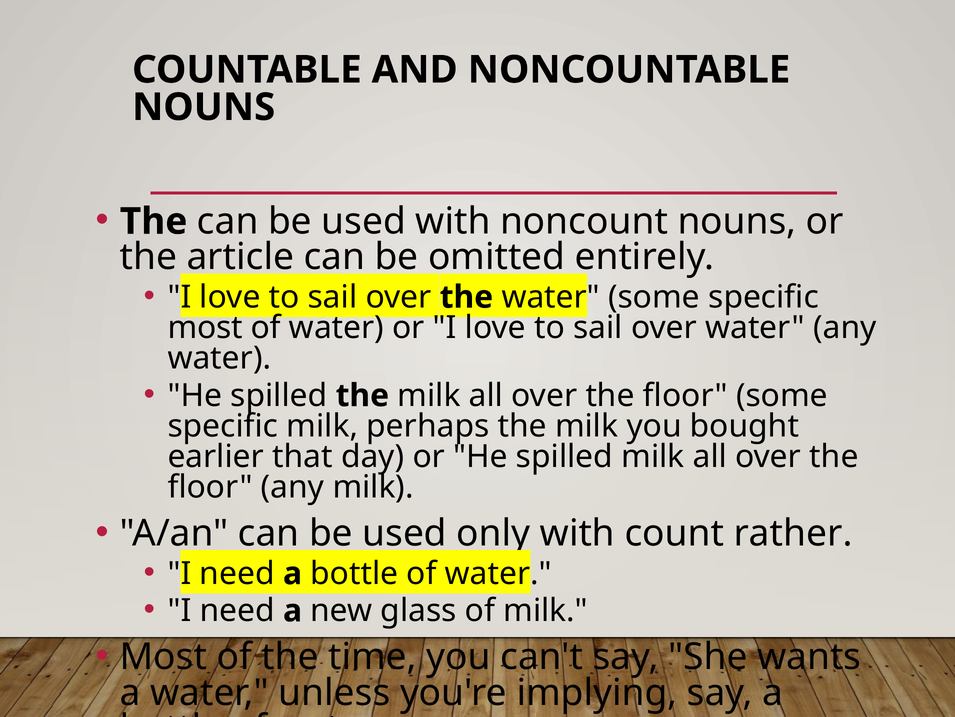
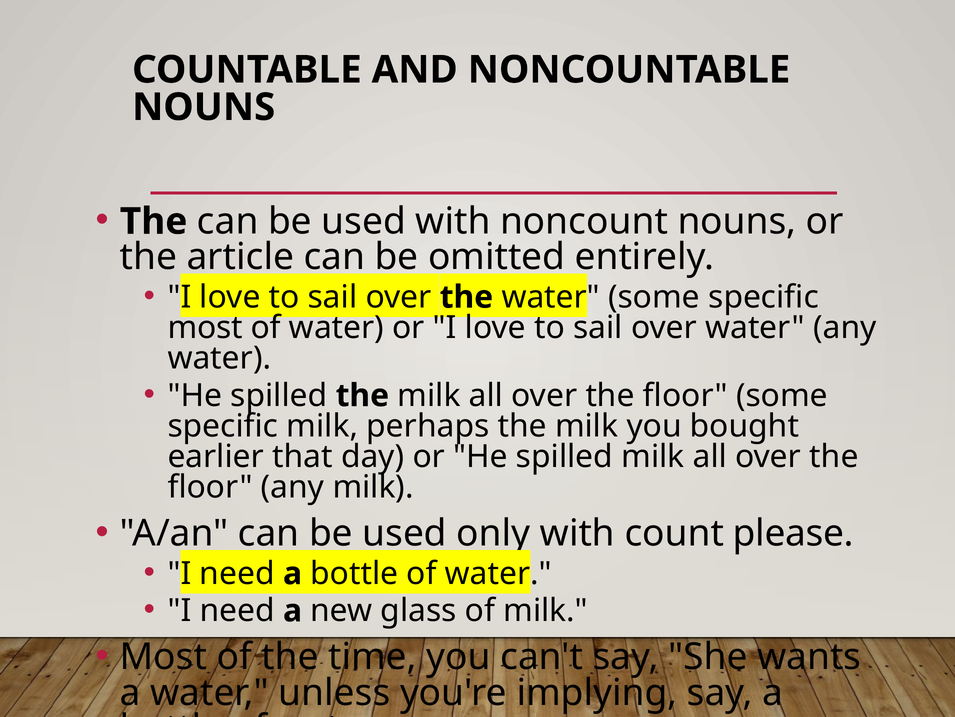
rather: rather -> please
